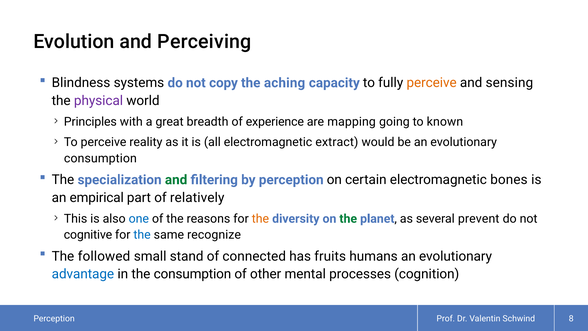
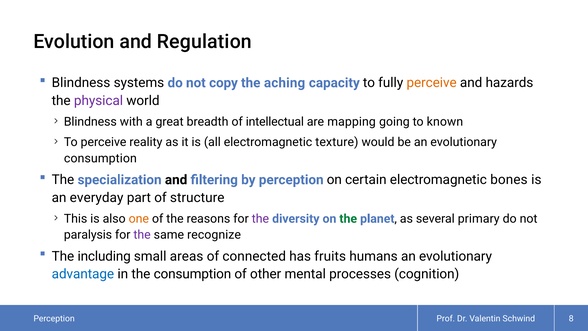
Perceiving: Perceiving -> Regulation
sensing: sensing -> hazards
Principles at (90, 122): Principles -> Blindness
experience: experience -> intellectual
extract: extract -> texture
and at (176, 180) colour: green -> black
empirical: empirical -> everyday
relatively: relatively -> structure
one colour: blue -> orange
the at (260, 219) colour: orange -> purple
prevent: prevent -> primary
cognitive: cognitive -> paralysis
the at (142, 235) colour: blue -> purple
followed: followed -> including
stand: stand -> areas
